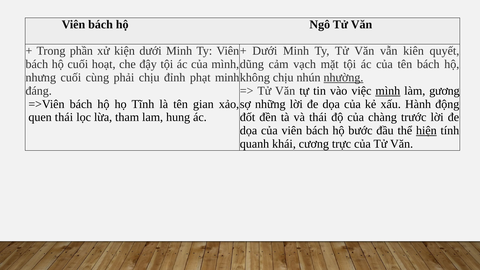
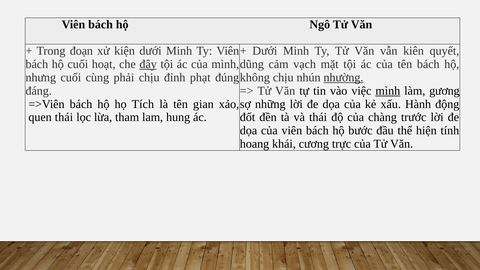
phần: phần -> đoạn
đậy underline: none -> present
phạt minh: minh -> đúng
Tĩnh: Tĩnh -> Tích
hiện underline: present -> none
quanh: quanh -> hoang
